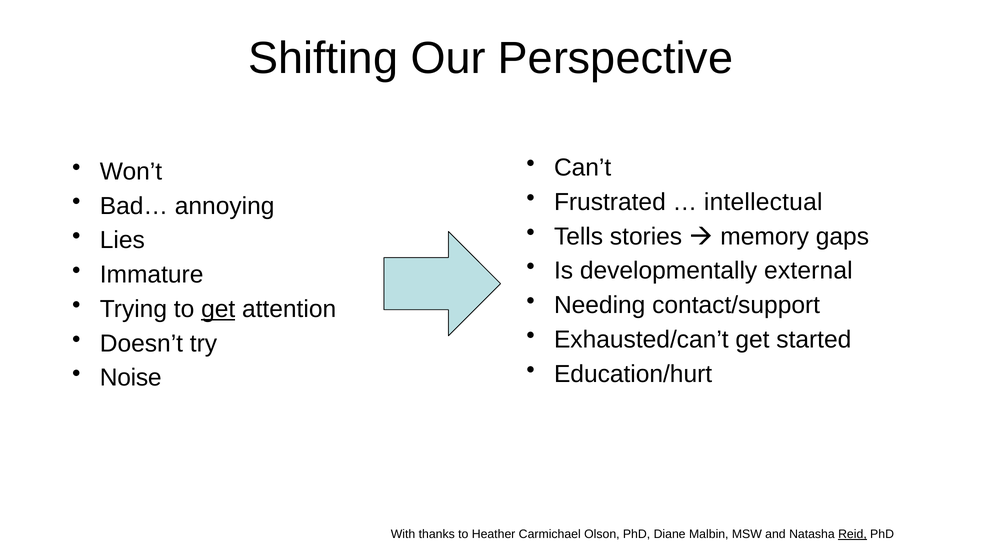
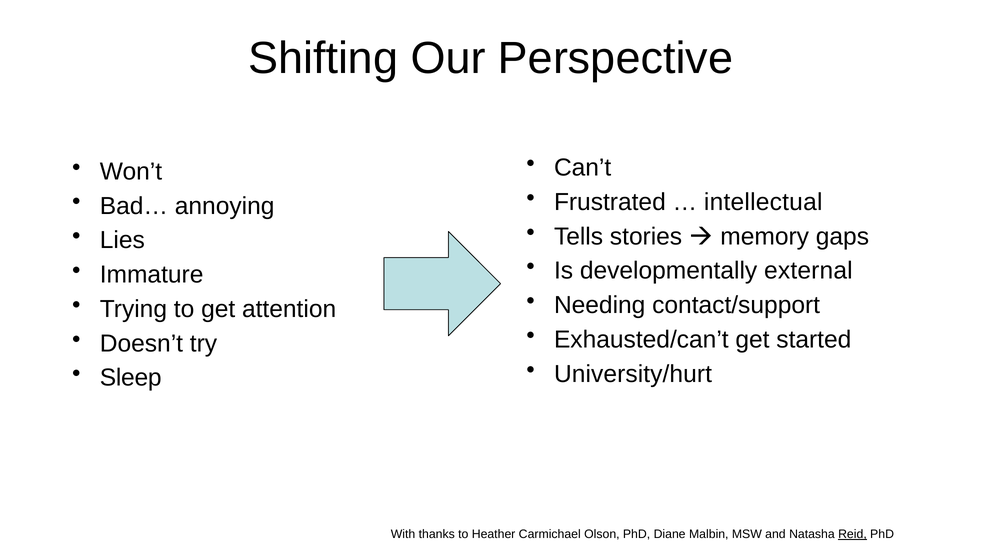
get at (218, 309) underline: present -> none
Education/hurt: Education/hurt -> University/hurt
Noise: Noise -> Sleep
